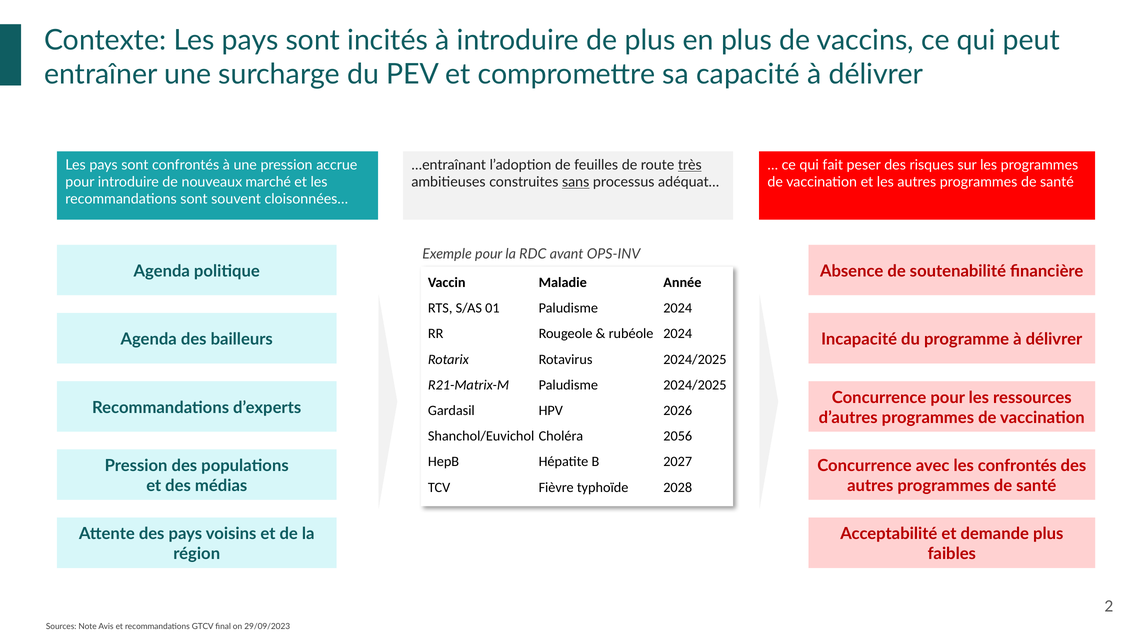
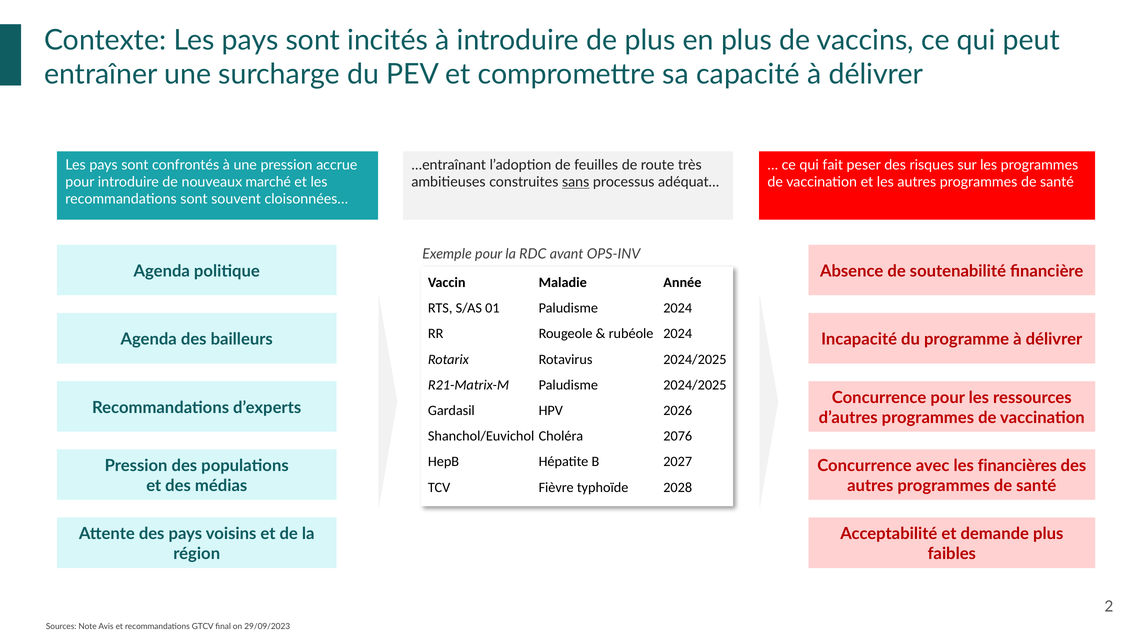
très underline: present -> none
2056: 2056 -> 2076
les confrontés: confrontés -> financières
